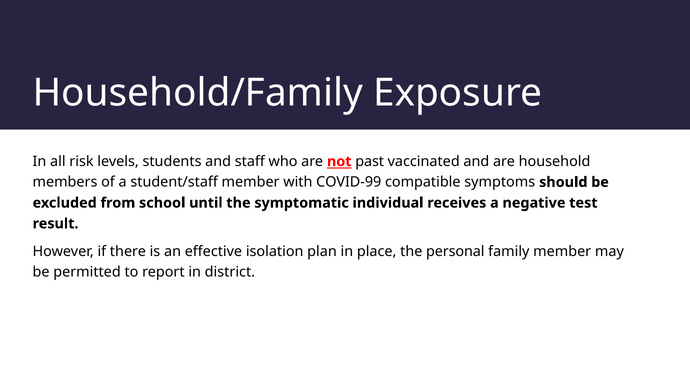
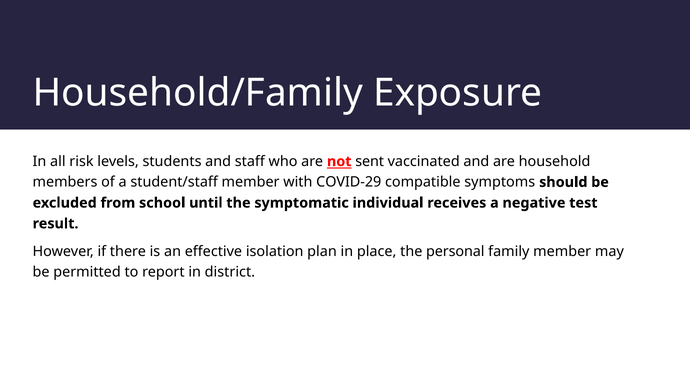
past: past -> sent
COVID-99: COVID-99 -> COVID-29
